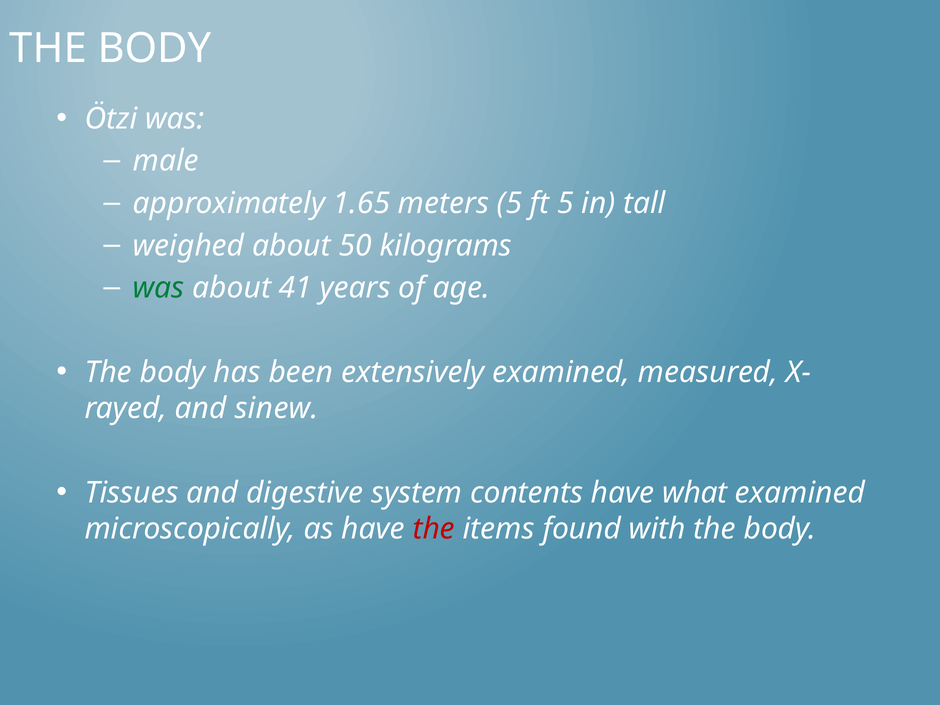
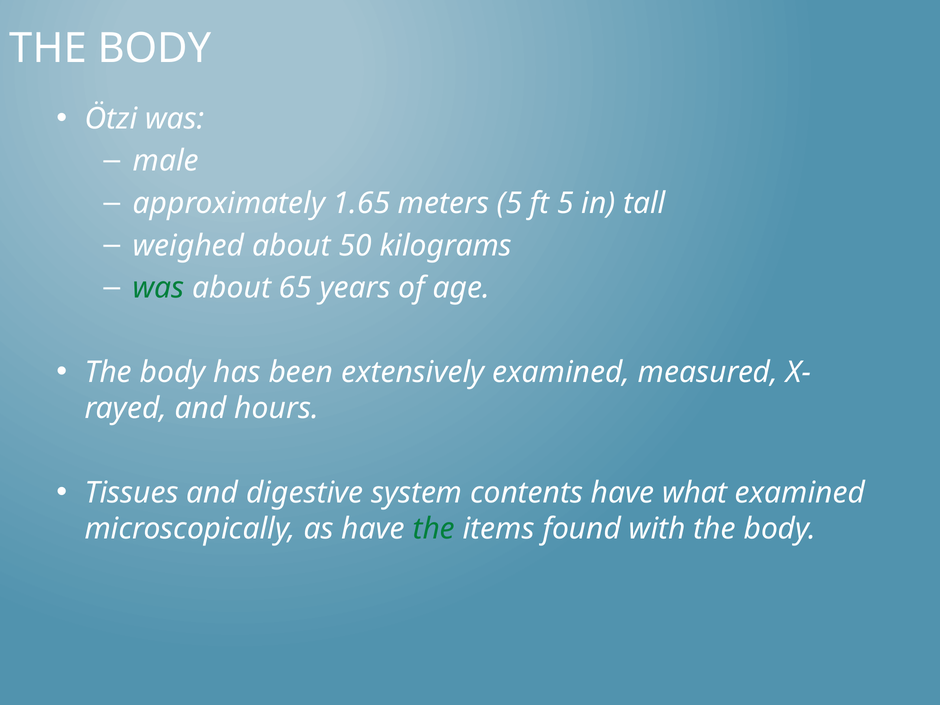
41: 41 -> 65
sinew: sinew -> hours
the at (434, 529) colour: red -> green
